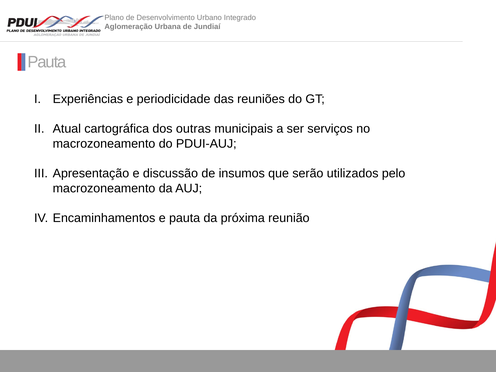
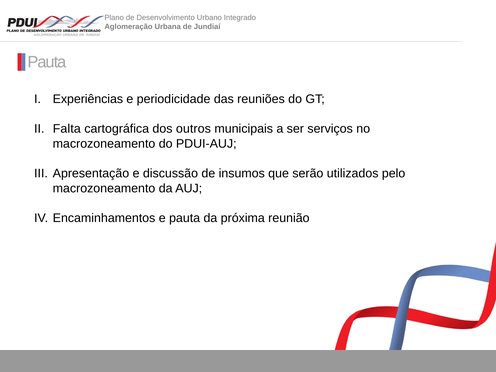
Atual: Atual -> Falta
outras: outras -> outros
